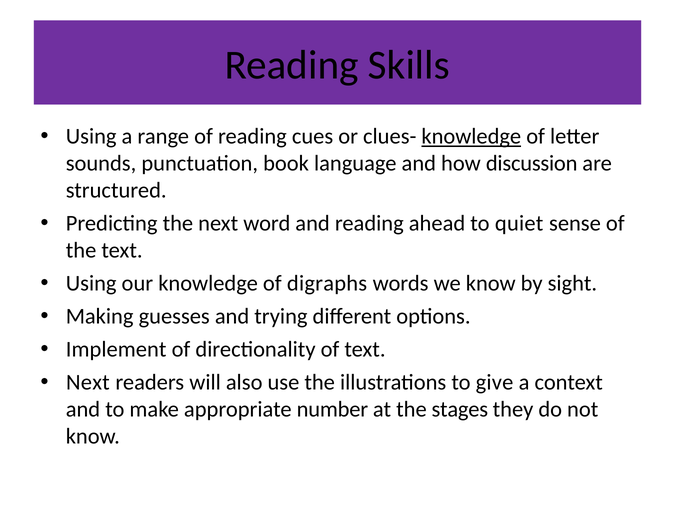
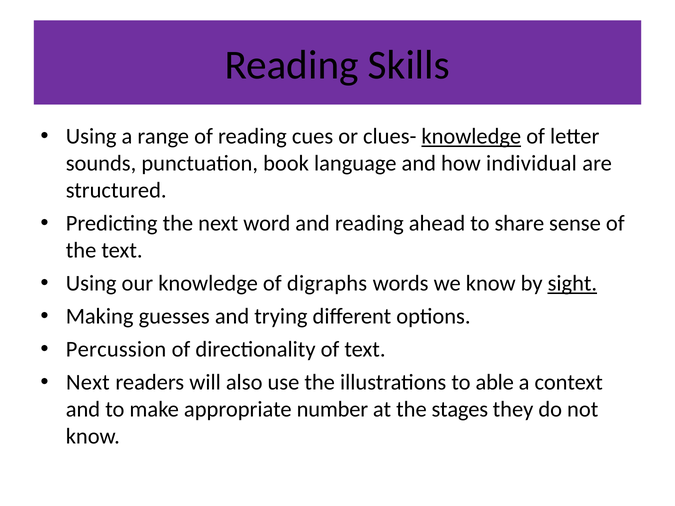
discussion: discussion -> individual
quiet: quiet -> share
sight underline: none -> present
Implement: Implement -> Percussion
give: give -> able
